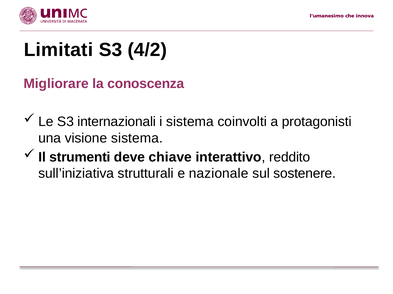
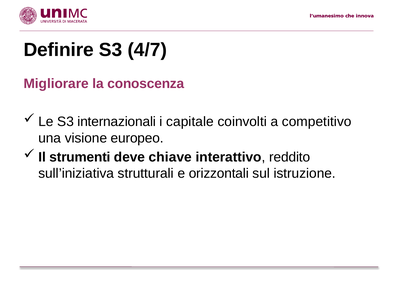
Limitati: Limitati -> Definire
4/2: 4/2 -> 4/7
i sistema: sistema -> capitale
protagonisti: protagonisti -> competitivo
visione sistema: sistema -> europeo
nazionale: nazionale -> orizzontali
sostenere: sostenere -> istruzione
